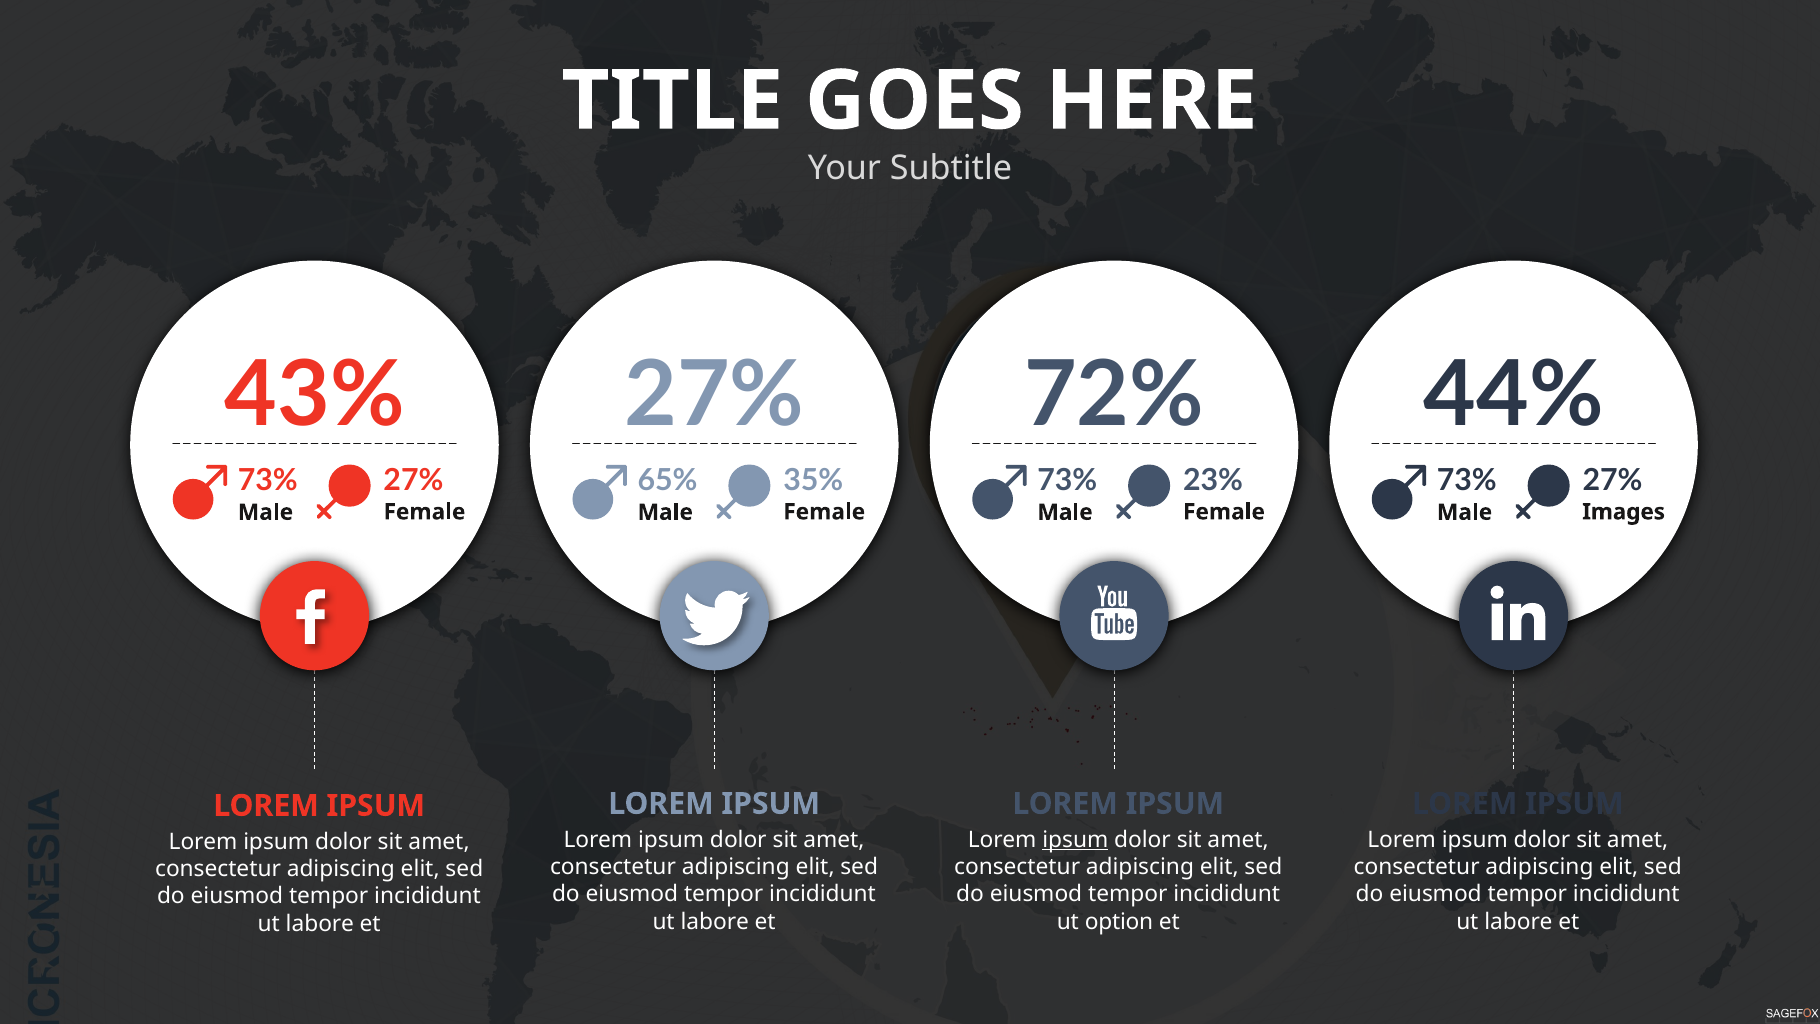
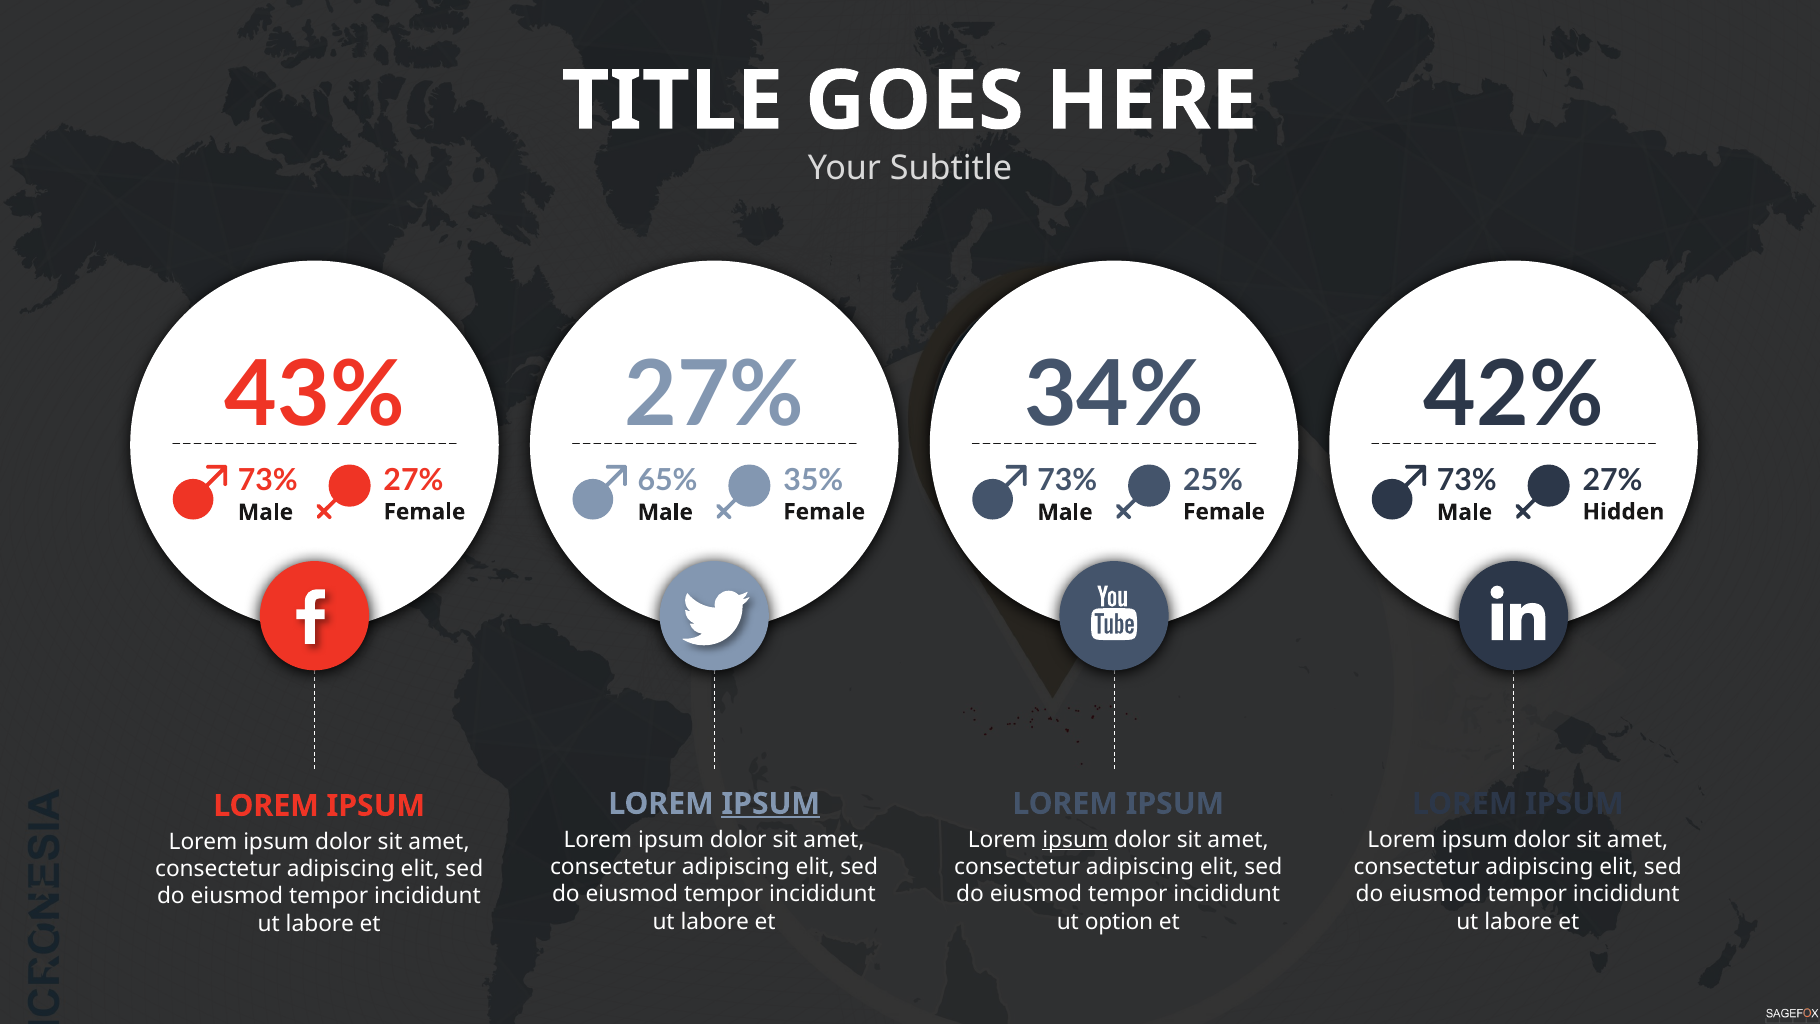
72%: 72% -> 34%
44%: 44% -> 42%
23%: 23% -> 25%
Images: Images -> Hidden
IPSUM at (771, 804) underline: none -> present
